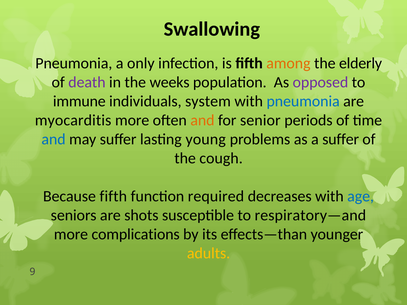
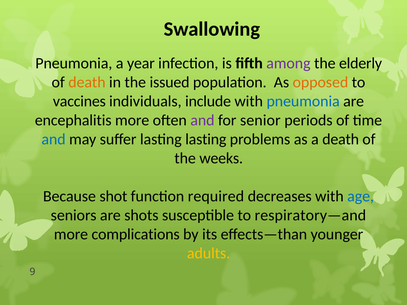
only: only -> year
among colour: orange -> purple
death at (87, 82) colour: purple -> orange
weeks: weeks -> issued
opposed colour: purple -> orange
immune: immune -> vaccines
system: system -> include
myocarditis: myocarditis -> encephalitis
and at (202, 120) colour: orange -> purple
lasting young: young -> lasting
a suffer: suffer -> death
cough: cough -> weeks
Because fifth: fifth -> shot
